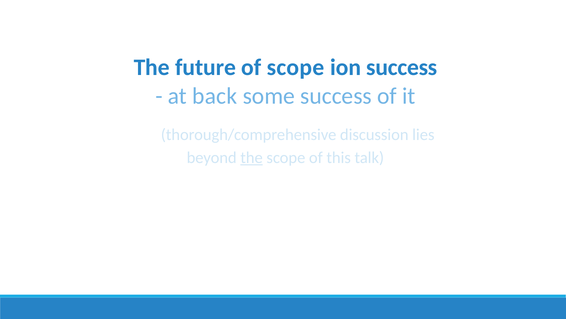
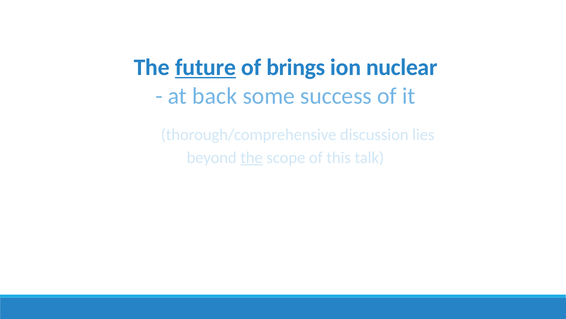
future underline: none -> present
of scope: scope -> brings
ion success: success -> nuclear
